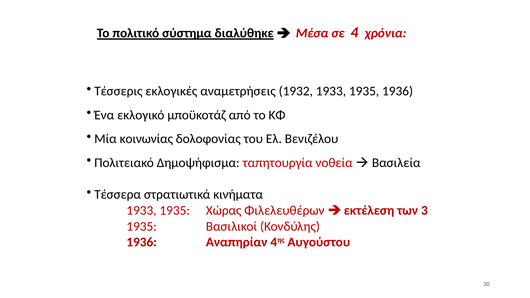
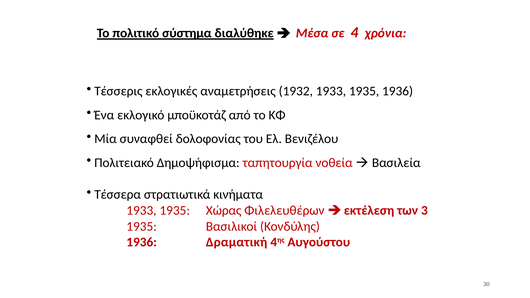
κοινωνίας: κοινωνίας -> συναφθεί
Αναπηρίαν: Αναπηρίαν -> Δραματική
